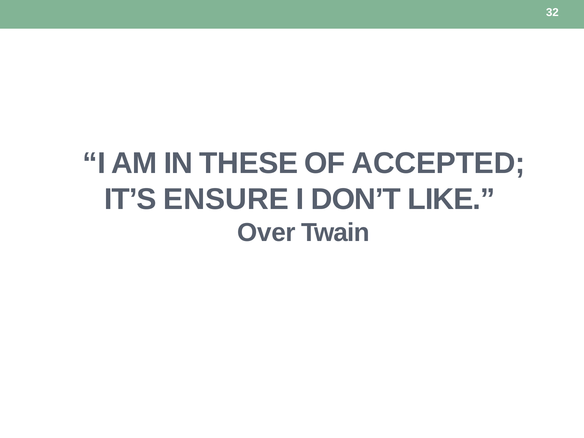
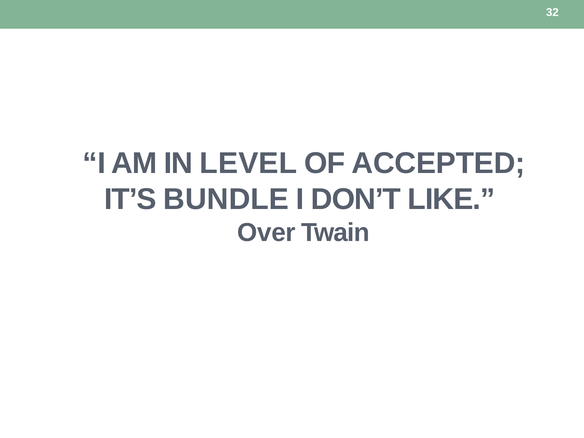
THESE: THESE -> LEVEL
ENSURE: ENSURE -> BUNDLE
